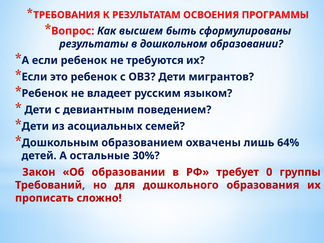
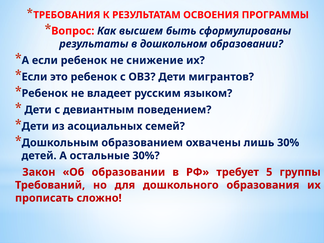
требуются: требуются -> снижение
лишь 64%: 64% -> 30%
0: 0 -> 5
